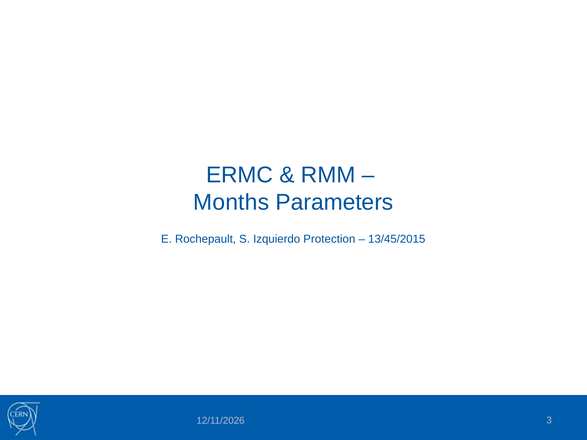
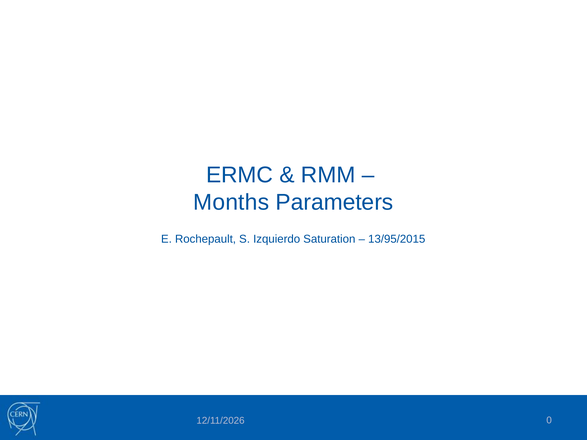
Protection: Protection -> Saturation
13/45/2015: 13/45/2015 -> 13/95/2015
3: 3 -> 0
